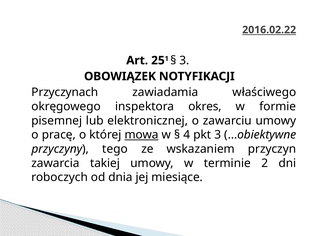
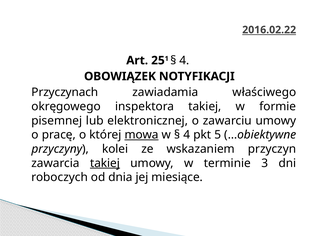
3 at (184, 61): 3 -> 4
inspektora okres: okres -> takiej
pkt 3: 3 -> 5
tego: tego -> kolei
takiej at (105, 163) underline: none -> present
2: 2 -> 3
